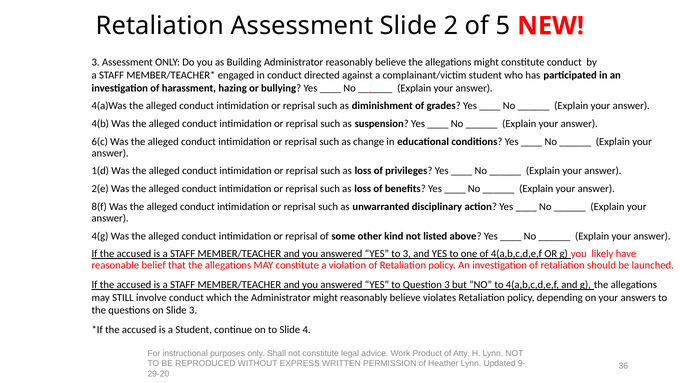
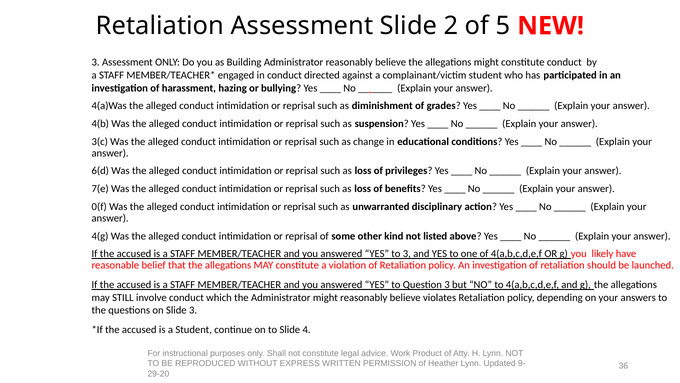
6(c: 6(c -> 3(c
1(d: 1(d -> 6(d
2(e: 2(e -> 7(e
8(f: 8(f -> 0(f
